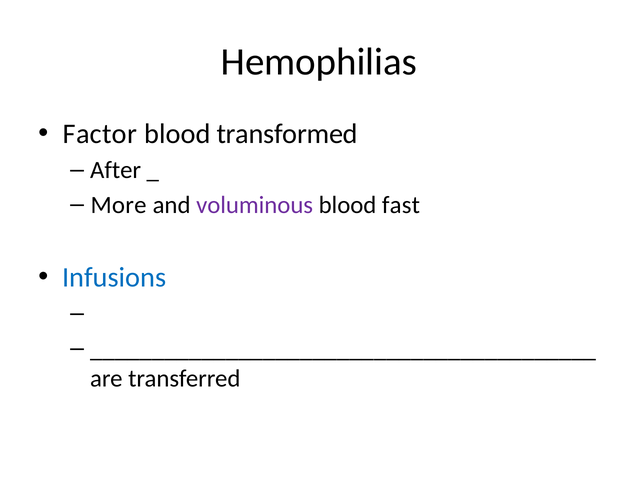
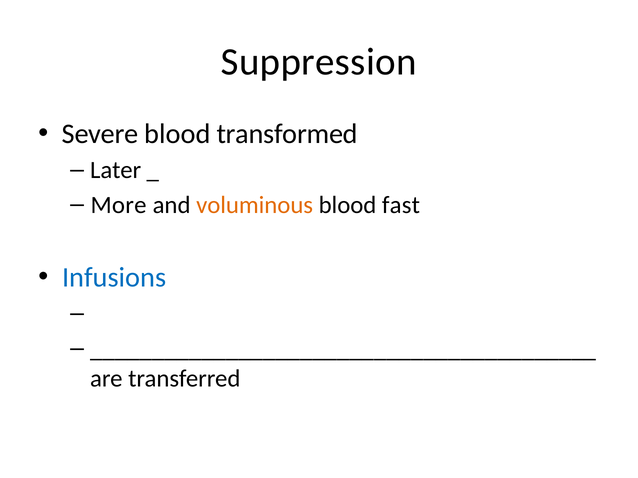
Hemophilias: Hemophilias -> Suppression
Factor: Factor -> Severe
After: After -> Later
voluminous colour: purple -> orange
